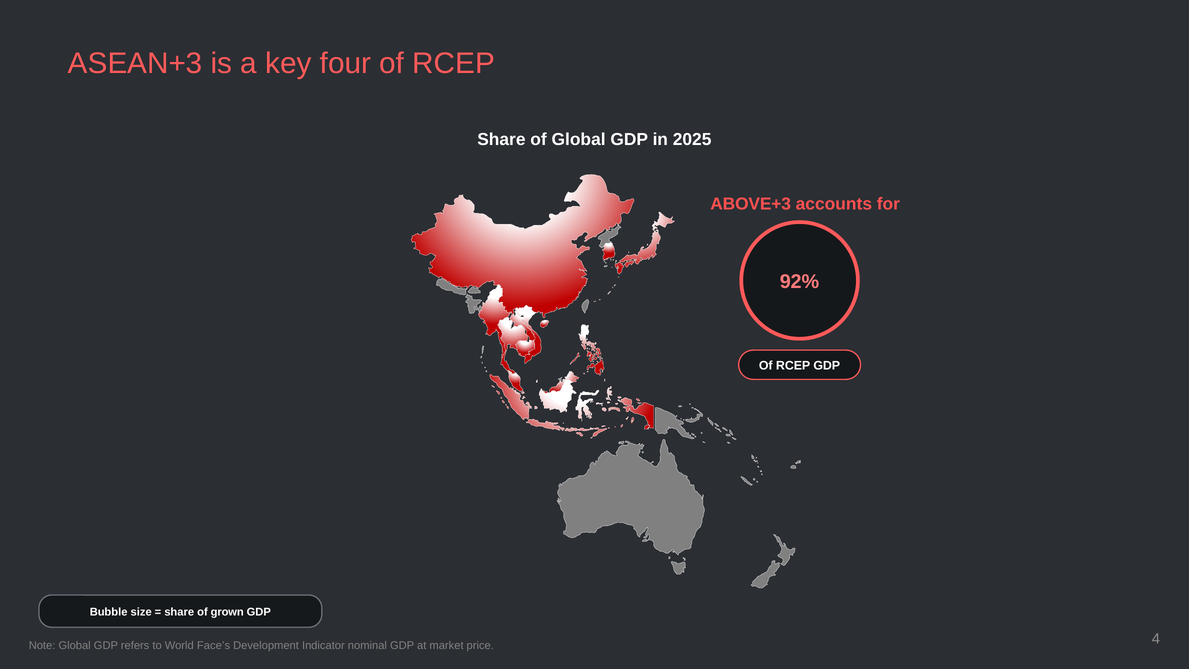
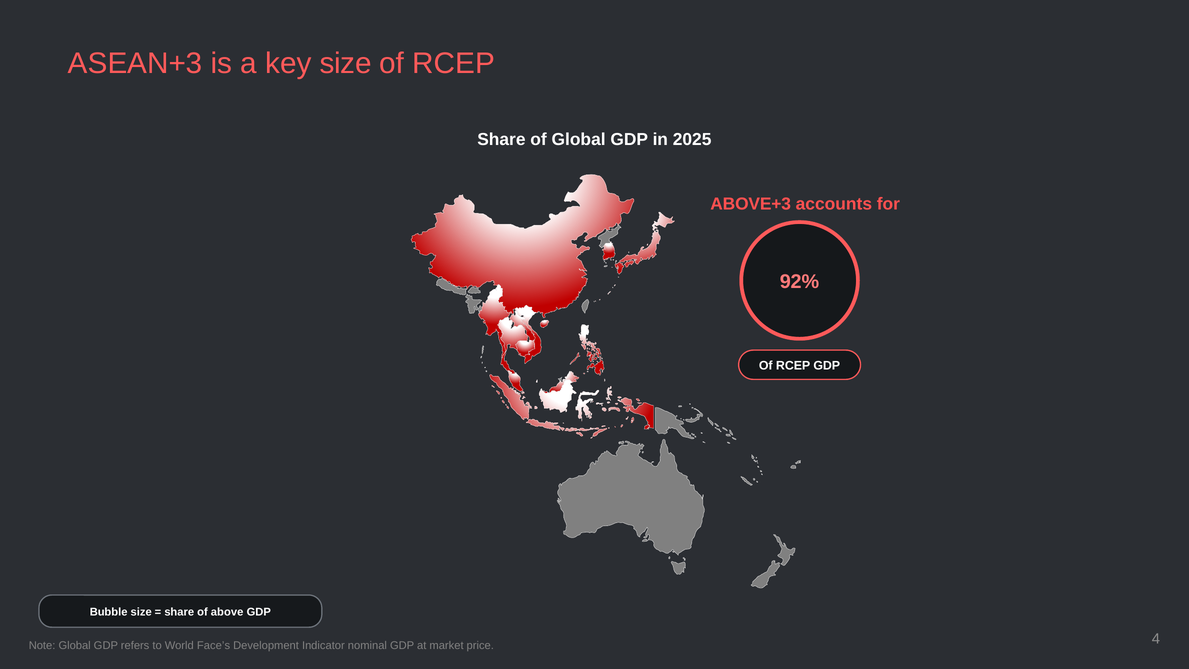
key four: four -> size
grown: grown -> above
